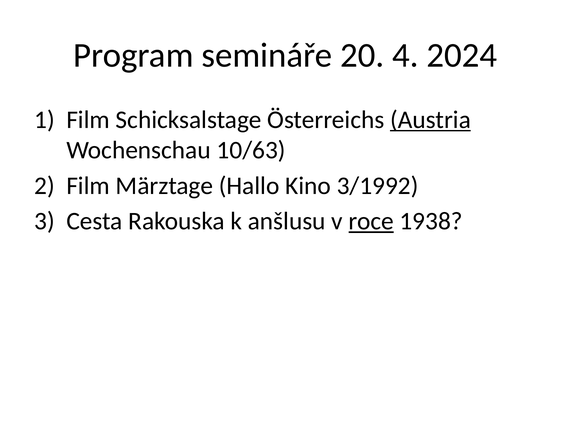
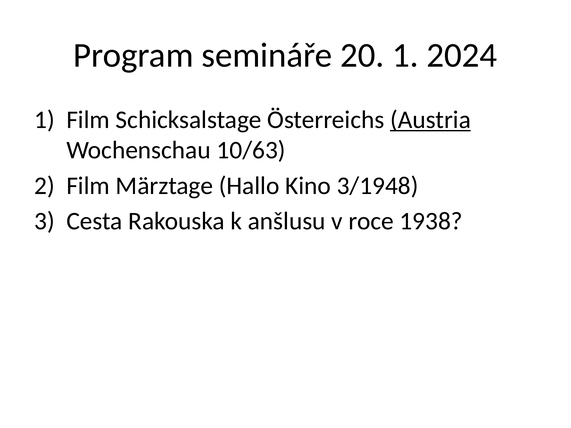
20 4: 4 -> 1
3/1992: 3/1992 -> 3/1948
roce underline: present -> none
